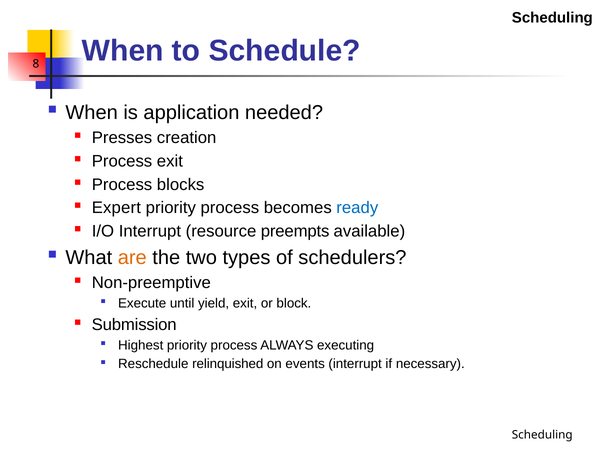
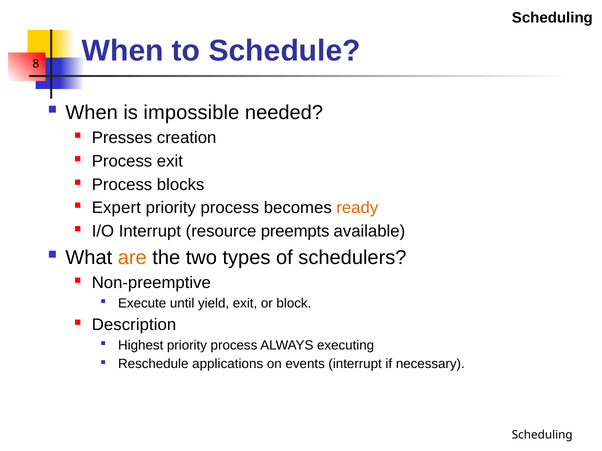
application: application -> impossible
ready colour: blue -> orange
Submission: Submission -> Description
relinquished: relinquished -> applications
